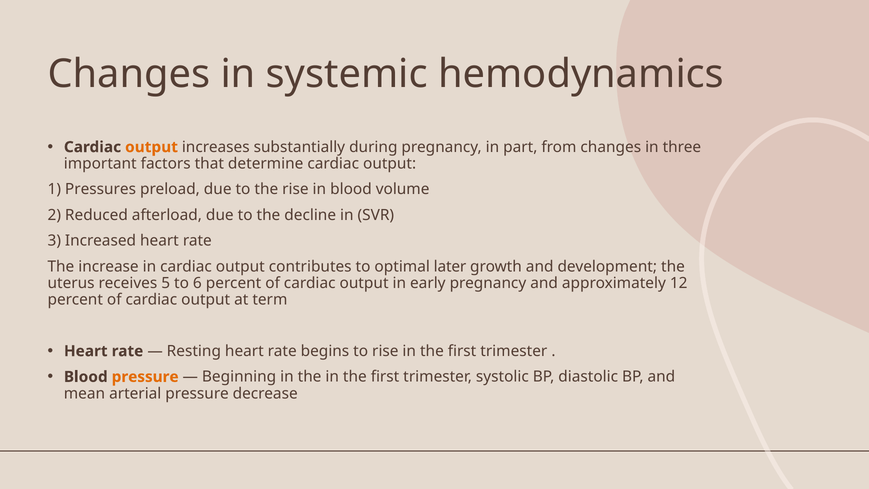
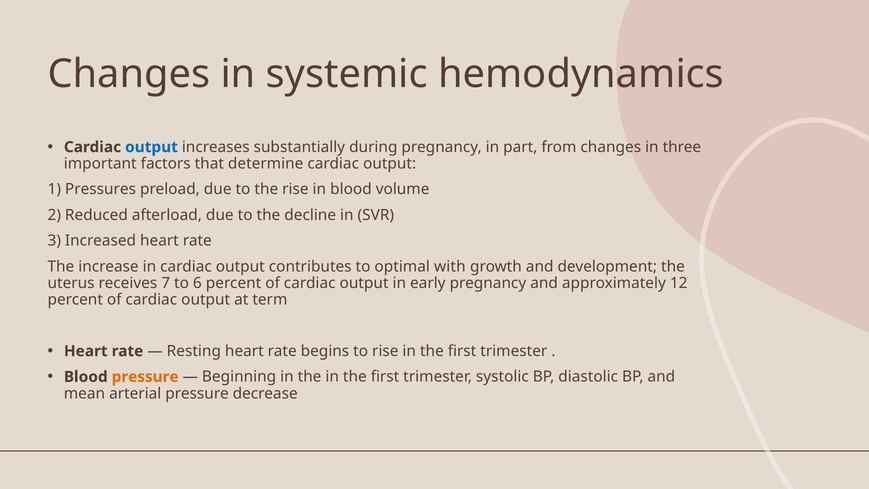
output at (151, 147) colour: orange -> blue
later: later -> with
5: 5 -> 7
